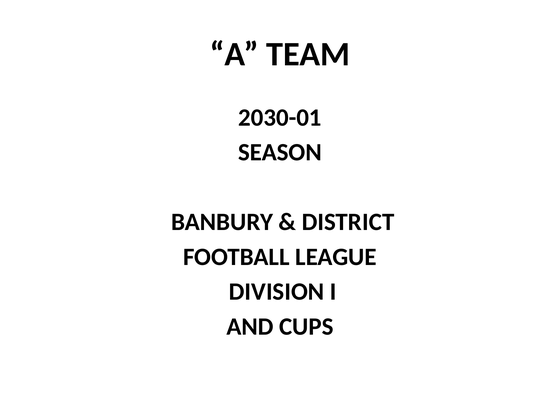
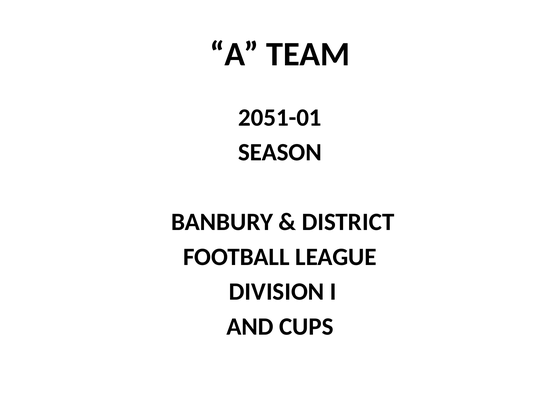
2030-01: 2030-01 -> 2051-01
